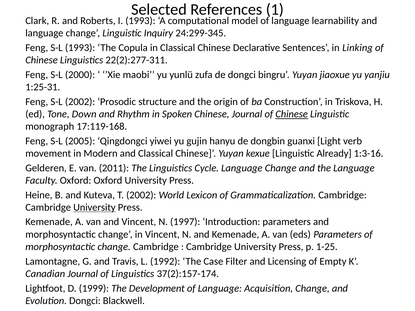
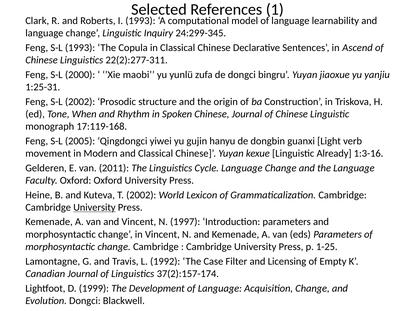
Linking: Linking -> Ascend
Down: Down -> When
Chinese at (292, 114) underline: present -> none
